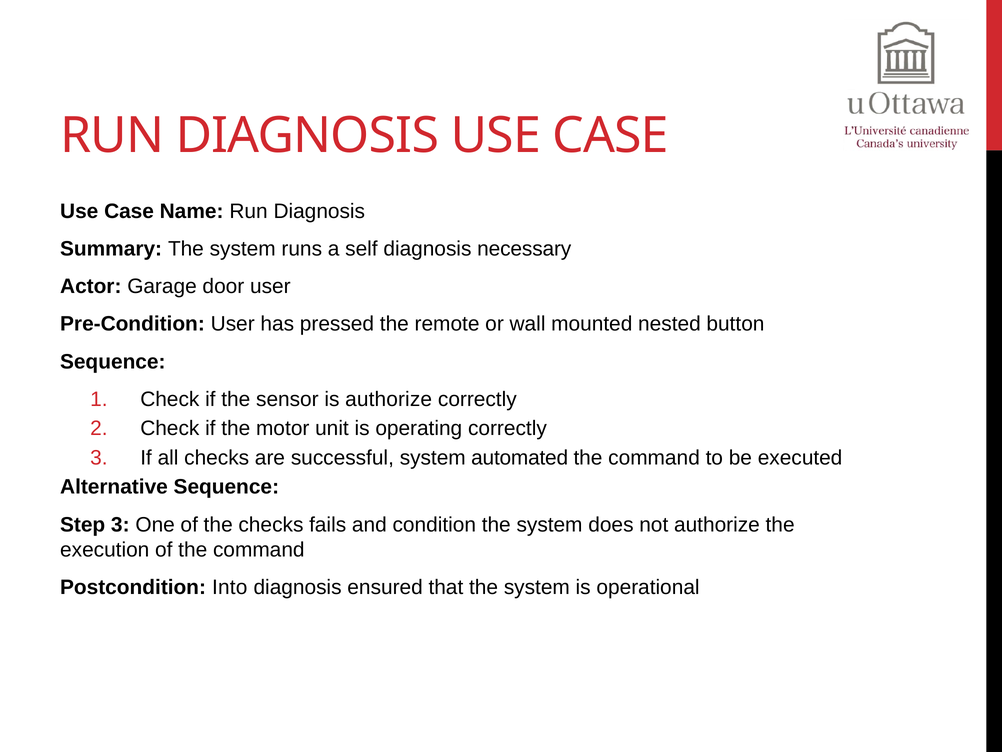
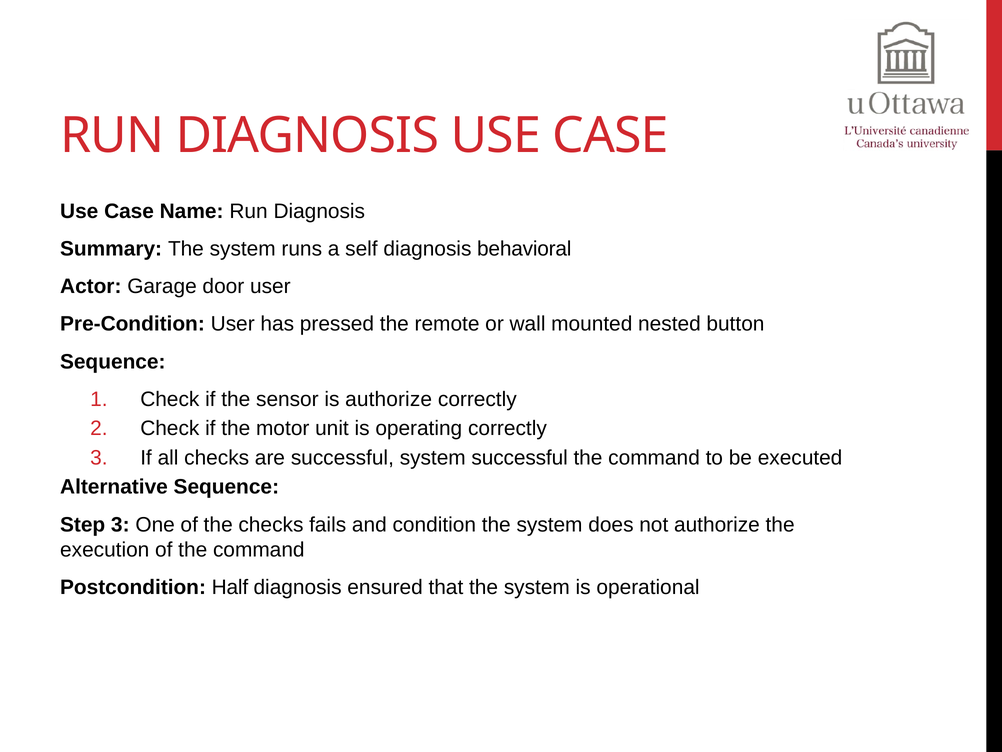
necessary: necessary -> behavioral
system automated: automated -> successful
Into: Into -> Half
